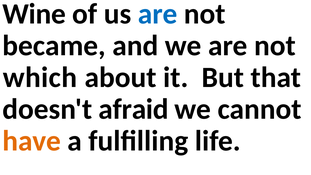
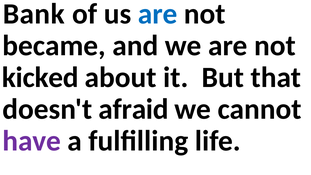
Wine: Wine -> Bank
which: which -> kicked
have colour: orange -> purple
